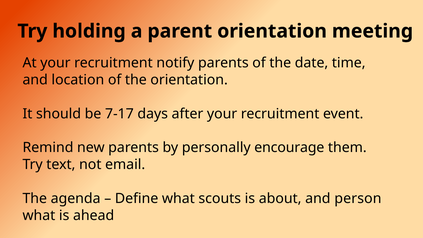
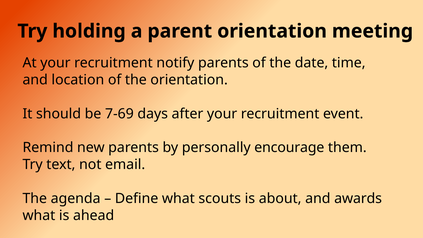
7-17: 7-17 -> 7-69
person: person -> awards
